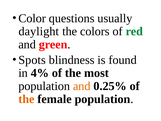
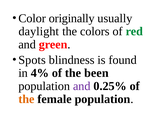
questions: questions -> originally
most: most -> been
and at (82, 86) colour: orange -> purple
